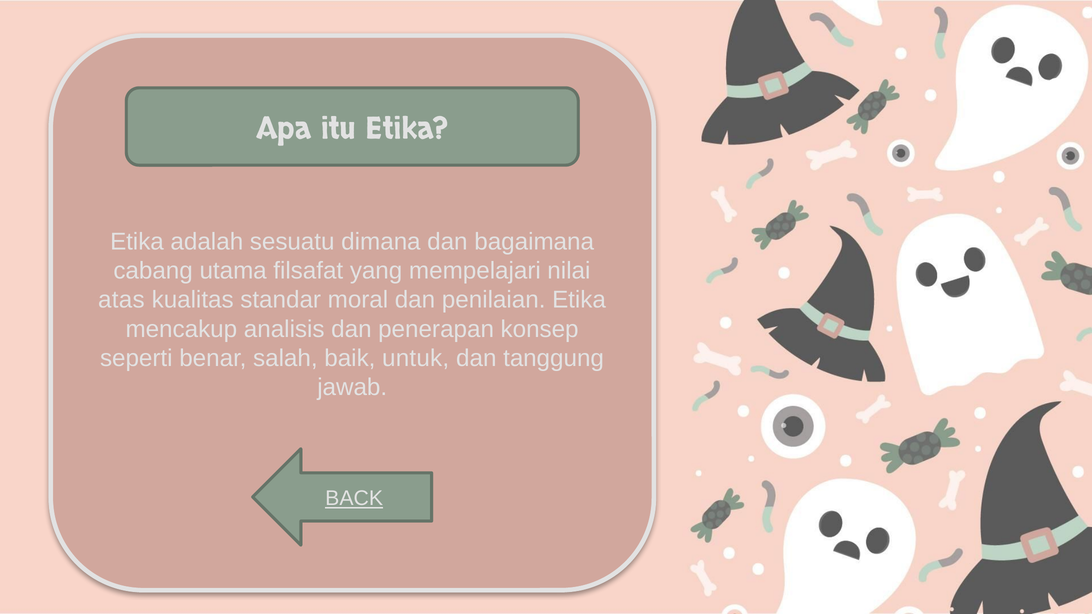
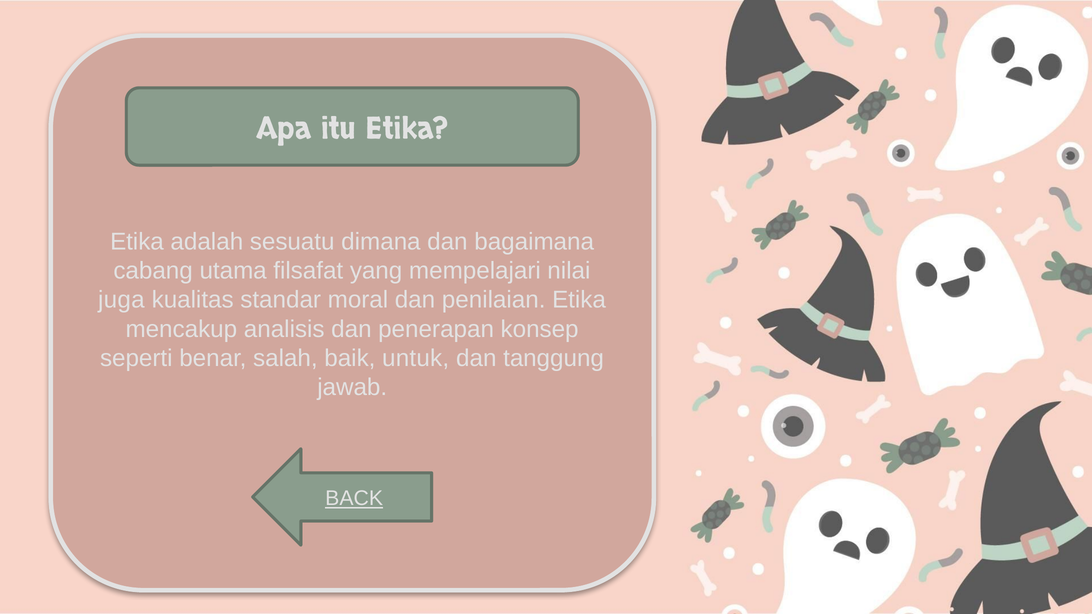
atas: atas -> juga
